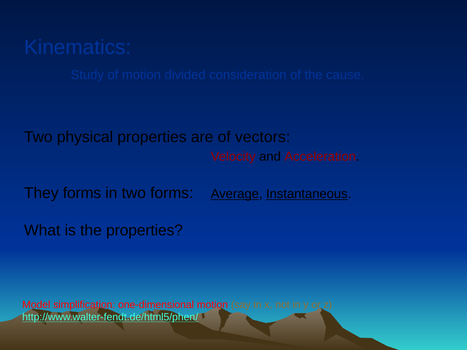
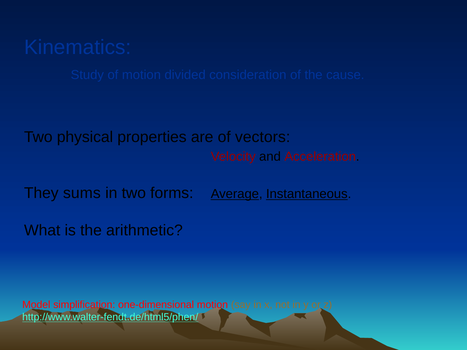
They forms: forms -> sums
the properties: properties -> arithmetic
